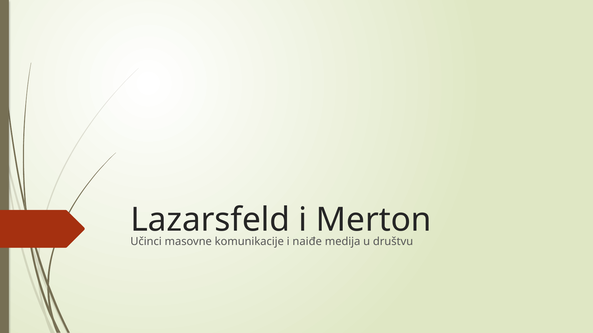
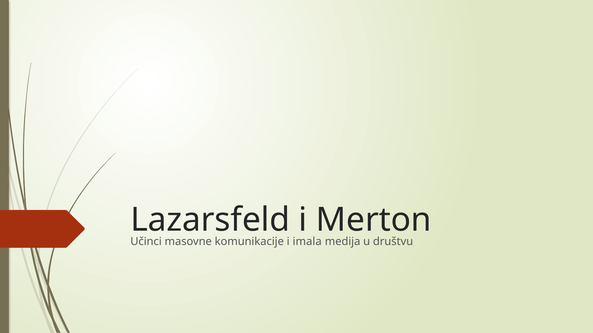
naiđe: naiđe -> imala
